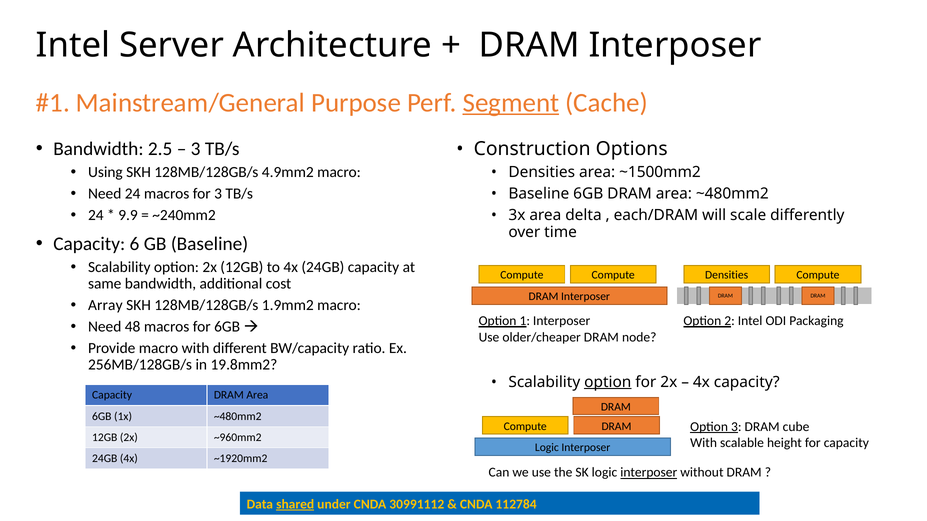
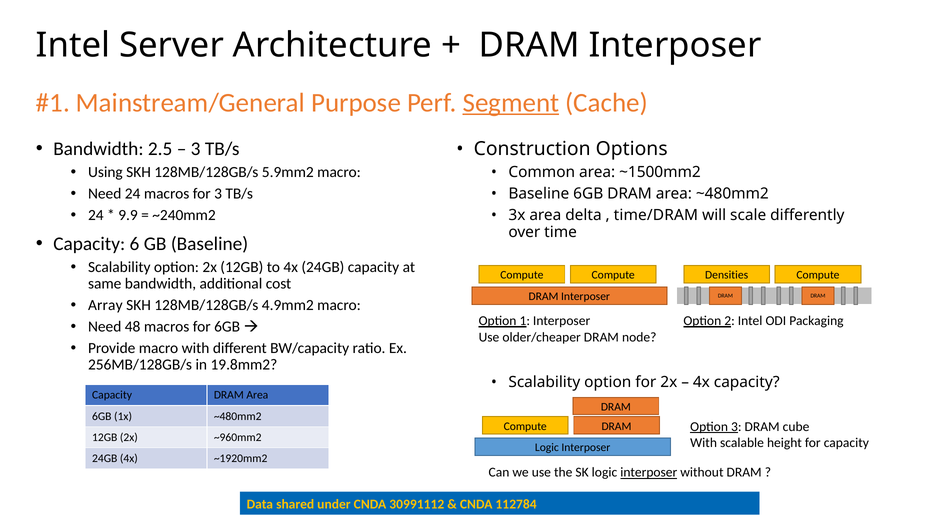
4.9mm2: 4.9mm2 -> 5.9mm2
Densities at (542, 173): Densities -> Common
each/DRAM: each/DRAM -> time/DRAM
1.9mm2: 1.9mm2 -> 4.9mm2
option at (608, 382) underline: present -> none
shared underline: present -> none
